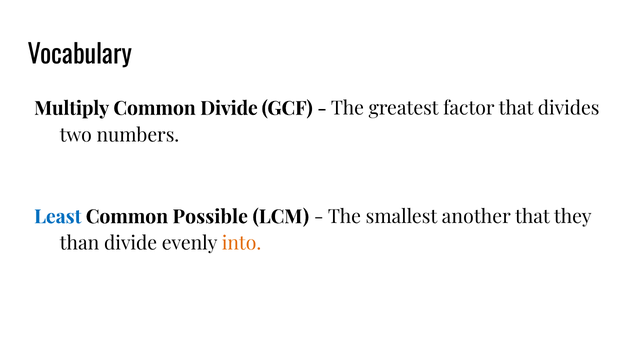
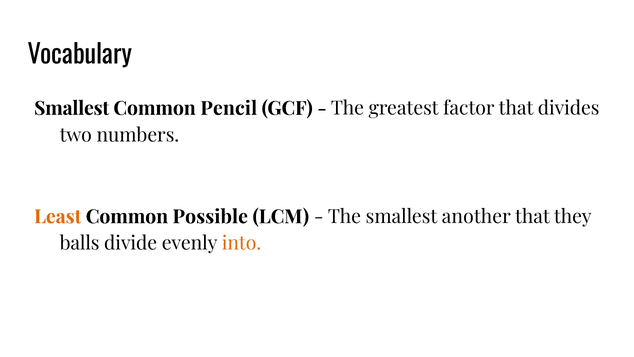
Multiply at (72, 108): Multiply -> Smallest
Common Divide: Divide -> Pencil
Least colour: blue -> orange
than: than -> balls
